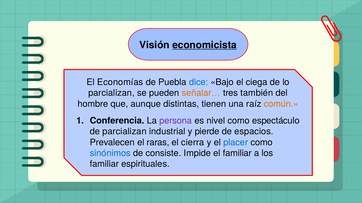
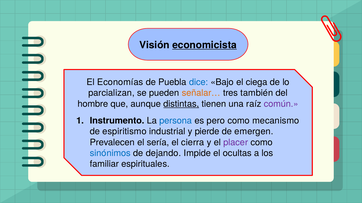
distintas underline: none -> present
común colour: orange -> purple
Conferencia: Conferencia -> Instrumento
persona colour: purple -> blue
nivel: nivel -> pero
espectáculo: espectáculo -> mecanismo
de parcializan: parcializan -> espiritismo
espacios: espacios -> emergen
raras: raras -> sería
placer colour: blue -> purple
consiste: consiste -> dejando
el familiar: familiar -> ocultas
